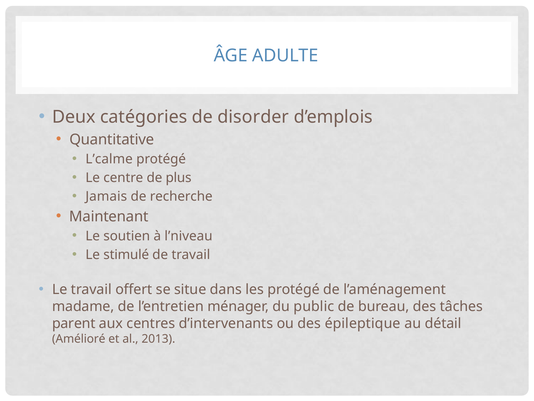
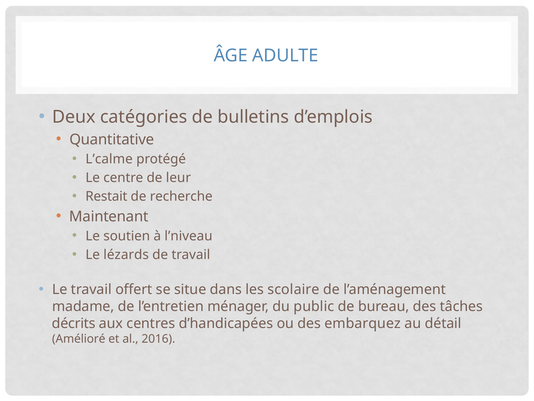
disorder: disorder -> bulletins
plus: plus -> leur
Jamais: Jamais -> Restait
stimulé: stimulé -> lézards
les protégé: protégé -> scolaire
parent: parent -> décrits
d’intervenants: d’intervenants -> d’handicapées
épileptique: épileptique -> embarquez
2013: 2013 -> 2016
